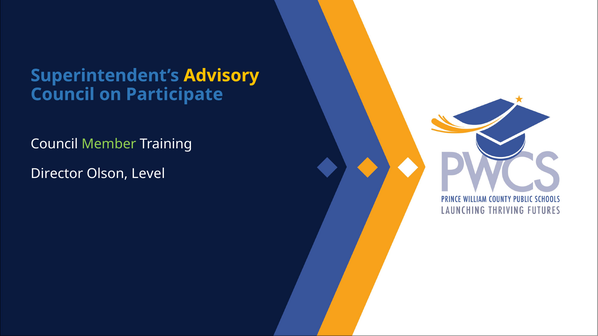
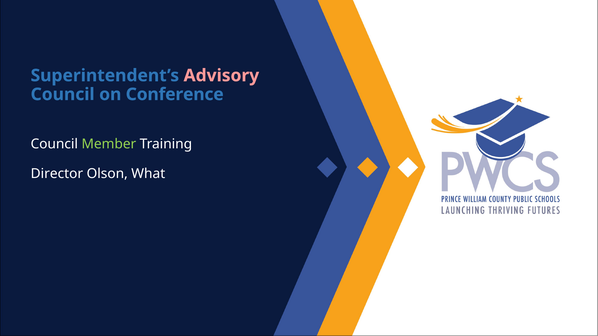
Advisory colour: yellow -> pink
Participate: Participate -> Conference
Level: Level -> What
